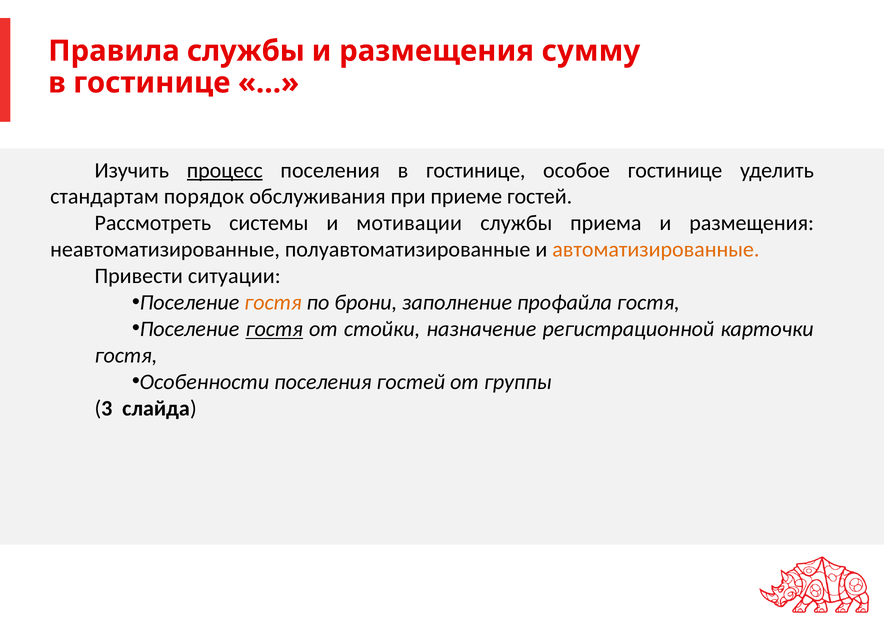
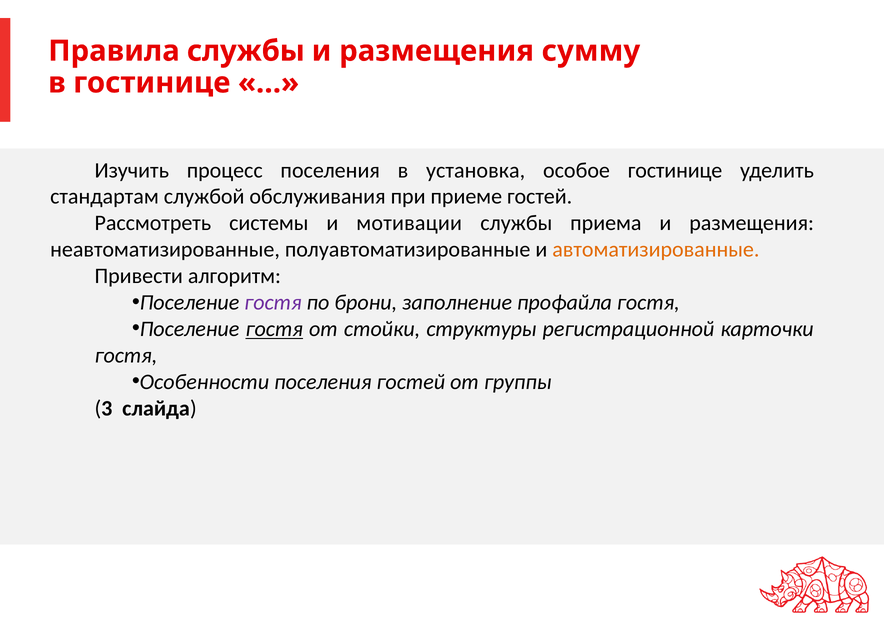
процесс underline: present -> none
поселения в гостинице: гостинице -> установка
порядок: порядок -> службой
ситуации: ситуации -> алгоритм
гостя at (273, 303) colour: orange -> purple
назначение: назначение -> структуры
